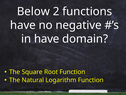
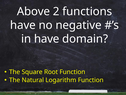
Below: Below -> Above
